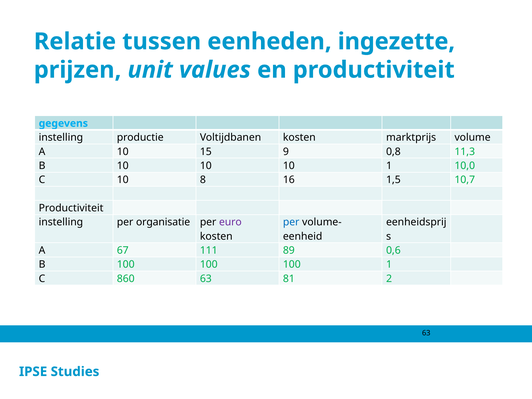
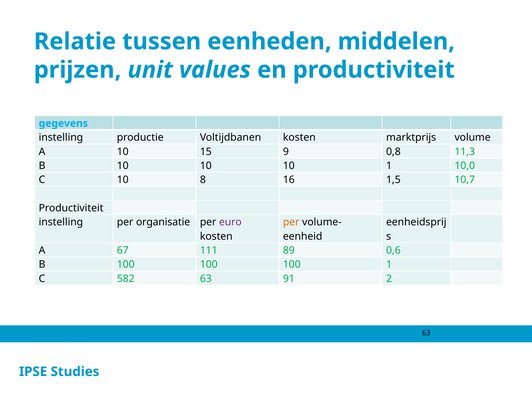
ingezette: ingezette -> middelen
per at (291, 222) colour: blue -> orange
860: 860 -> 582
81: 81 -> 91
